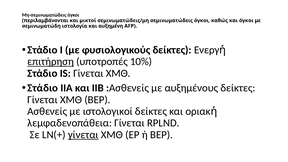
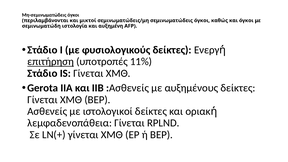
10%: 10% -> 11%
Στάδιο at (43, 88): Στάδιο -> Gerota
γίνεται at (83, 135) underline: present -> none
